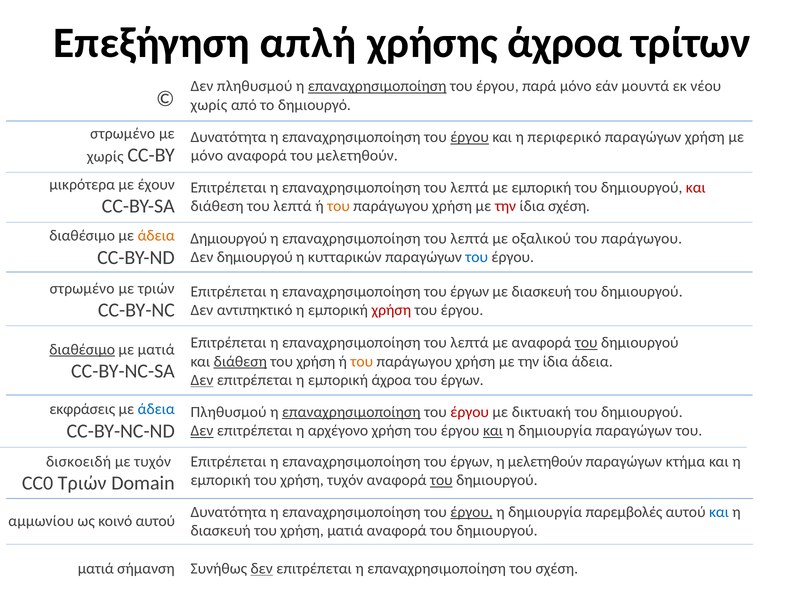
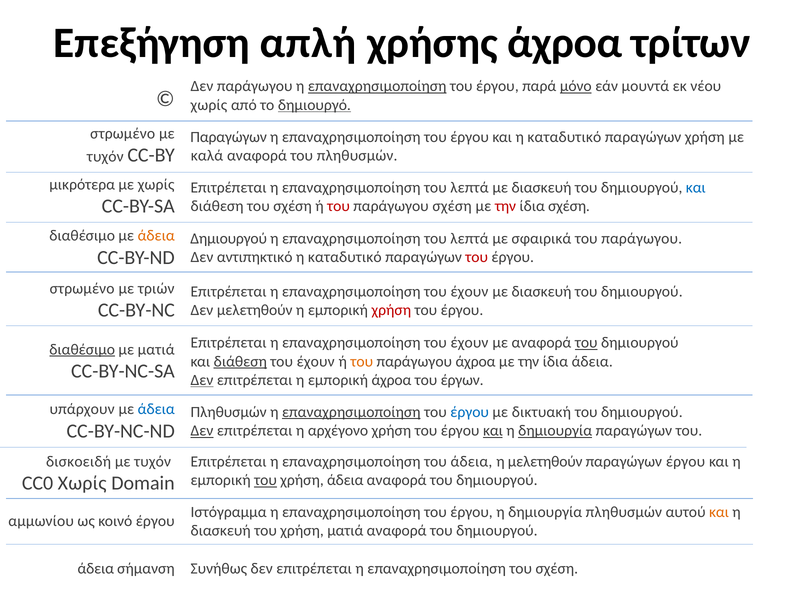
Δεν πληθυσμού: πληθυσμού -> παράγωγου
μόνο at (576, 86) underline: none -> present
δημιουργό underline: none -> present
Δυνατότητα at (229, 137): Δυνατότητα -> Παραγώγων
έργου at (470, 137) underline: present -> none
και η περιφερικό: περιφερικό -> καταδυτικό
μόνο at (207, 156): μόνο -> καλά
του μελετηθούν: μελετηθούν -> πληθυσμών
χωρίς at (105, 157): χωρίς -> τυχόν
με έχουν: έχουν -> χωρίς
εμπορική at (541, 188): εμπορική -> διασκευή
και at (696, 188) colour: red -> blue
διάθεση του λεπτά: λεπτά -> σχέση
του at (339, 206) colour: orange -> red
χρήση at (452, 206): χρήση -> σχέση
οξαλικού: οξαλικού -> σφαιρικά
Δεν δημιουργού: δημιουργού -> αντιπηκτικό
κυτταρικών at (345, 257): κυτταρικών -> καταδυτικό
του at (477, 257) colour: blue -> red
έργων at (470, 291): έργων -> έχουν
Δεν αντιπηκτικό: αντιπηκτικό -> μελετηθούν
λεπτά at (469, 343): λεπτά -> έχουν
χρήση at (316, 361): χρήση -> έχουν
χρήση at (475, 361): χρήση -> άχροα
εκφράσεις: εκφράσεις -> υπάρχουν
Πληθυσμού at (229, 412): Πληθυσμού -> Πληθυσμών
έργου at (470, 412) colour: red -> blue
δημιουργία at (555, 431) underline: none -> present
έργων at (472, 462): έργων -> άδεια
παραγώγων κτήμα: κτήμα -> έργου
του at (266, 480) underline: none -> present
χρήση τυχόν: τυχόν -> άδεια
του at (441, 480) underline: present -> none
CC0 Τριών: Τριών -> Χωρίς
Δυνατότητα at (229, 512): Δυνατότητα -> Ιστόγραμμα
έργου at (472, 512) underline: present -> none
δημιουργία παρεμβολές: παρεμβολές -> πληθυσμών
και at (719, 512) colour: blue -> orange
κοινό αυτού: αυτού -> έργου
ματιά at (96, 569): ματιά -> άδεια
δεν at (262, 569) underline: present -> none
